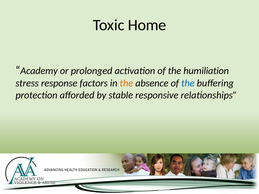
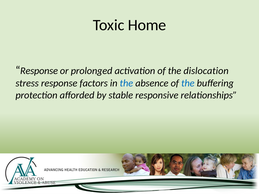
Academy at (39, 71): Academy -> Response
humiliation: humiliation -> dislocation
the at (126, 83) colour: orange -> blue
